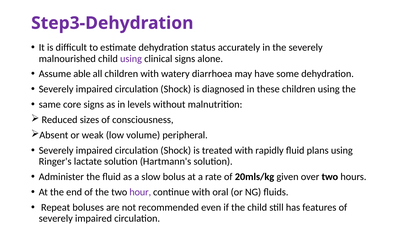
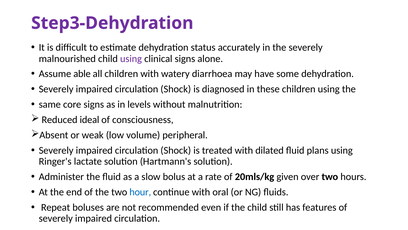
sizes: sizes -> ideal
rapidly: rapidly -> dilated
hour colour: purple -> blue
